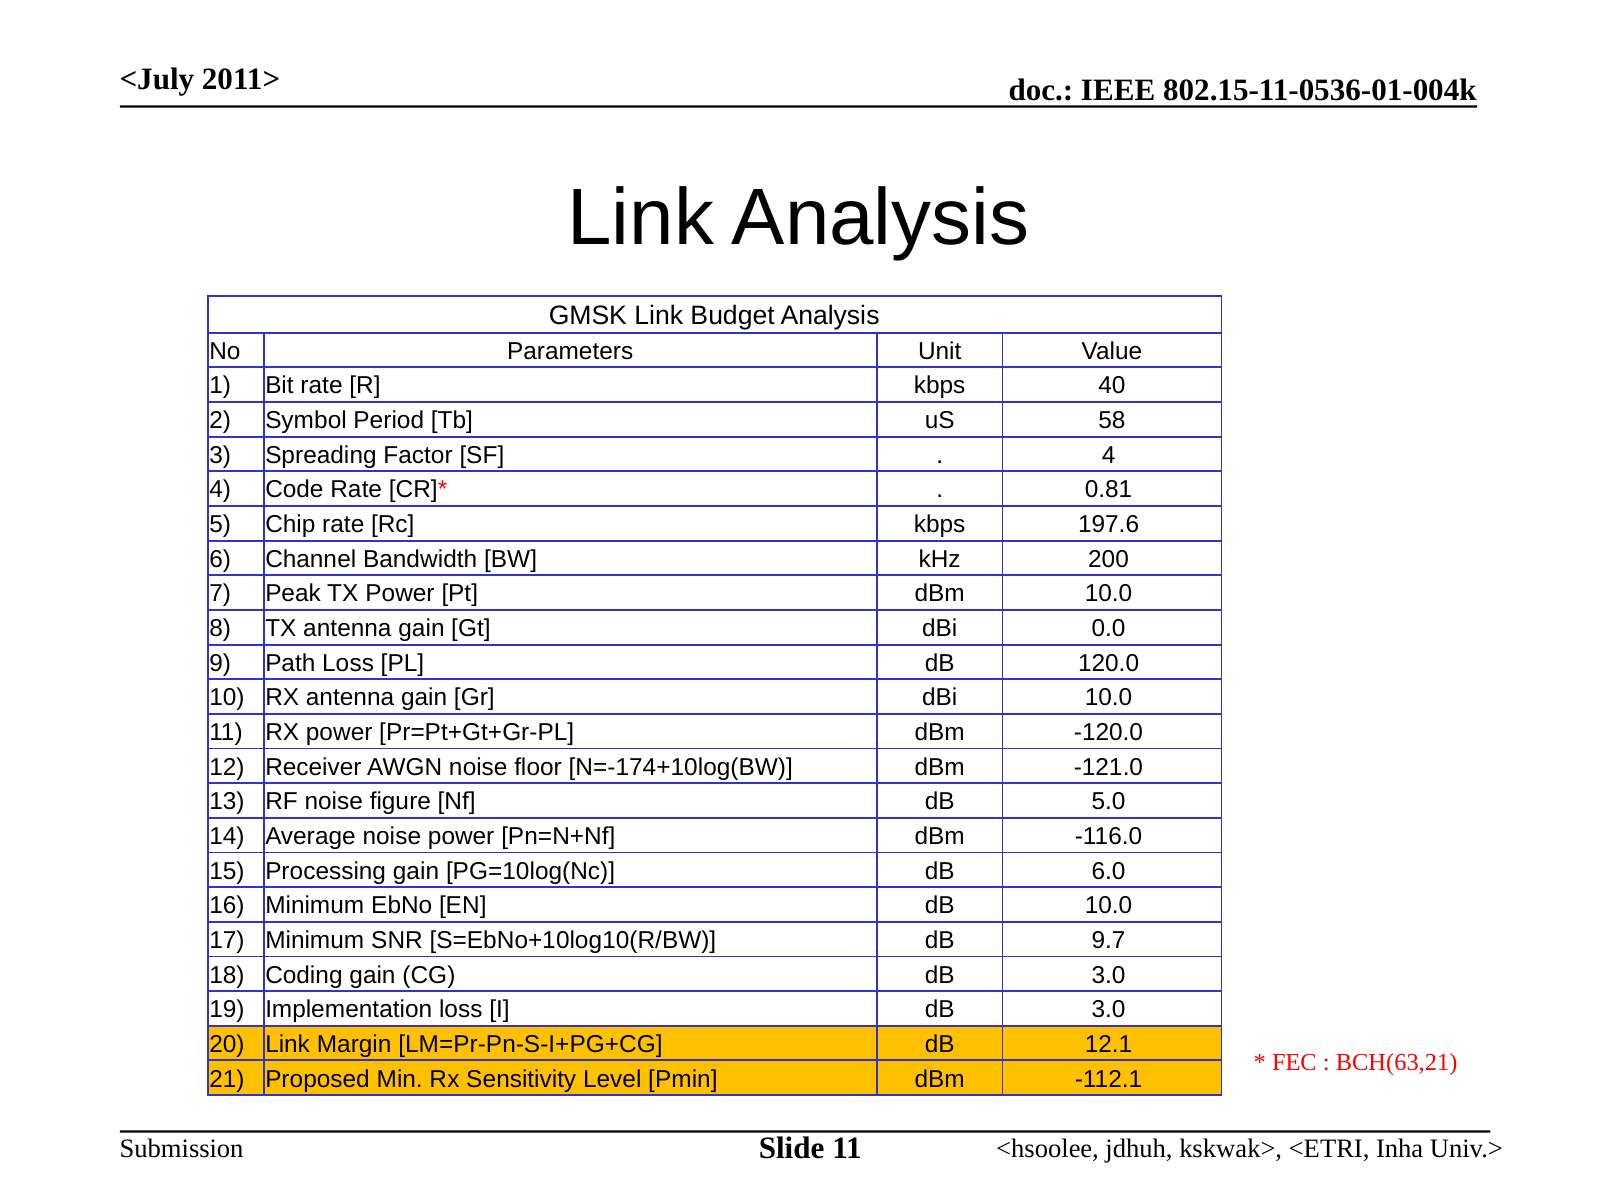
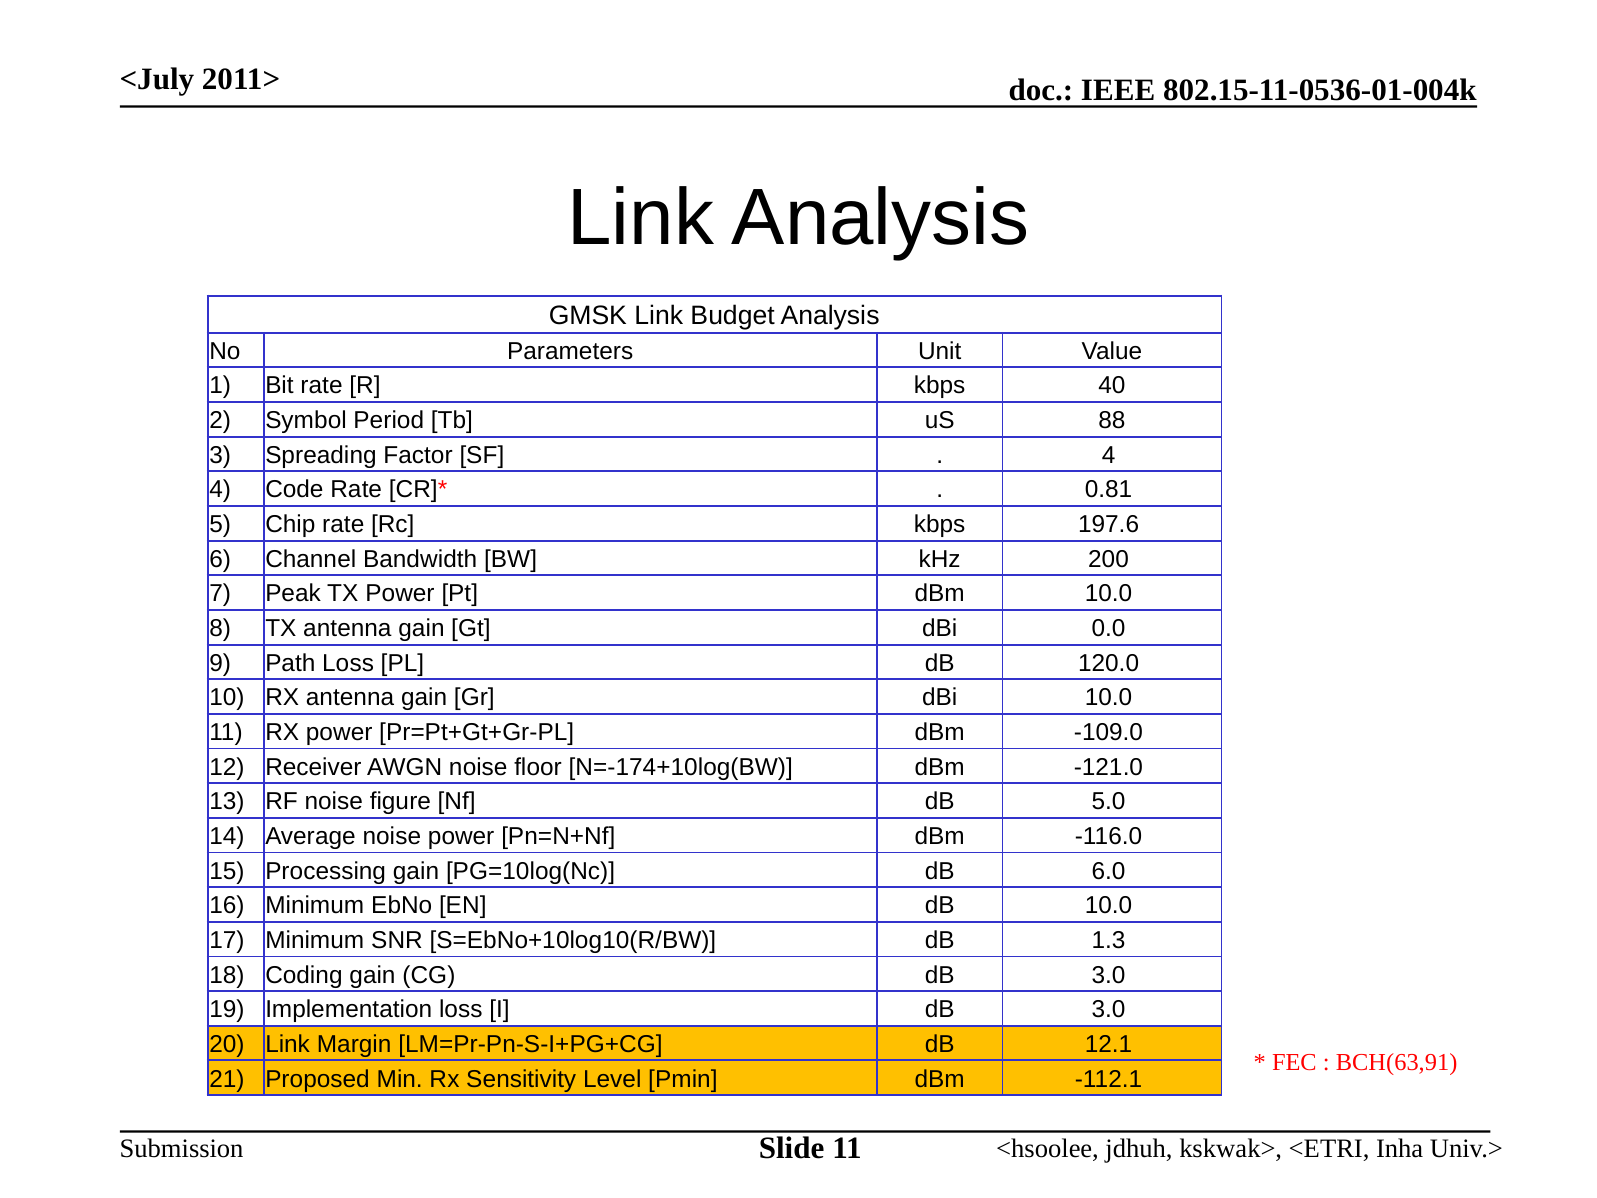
58: 58 -> 88
-120.0: -120.0 -> -109.0
9.7: 9.7 -> 1.3
BCH(63,21: BCH(63,21 -> BCH(63,91
